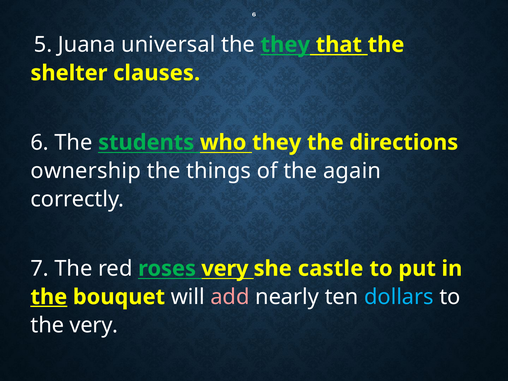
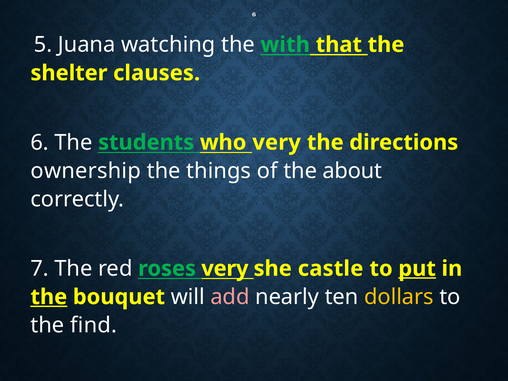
universal: universal -> watching
the they: they -> with
who they: they -> very
again: again -> about
put underline: none -> present
dollars colour: light blue -> yellow
the very: very -> find
